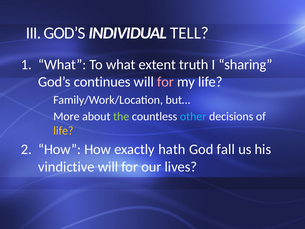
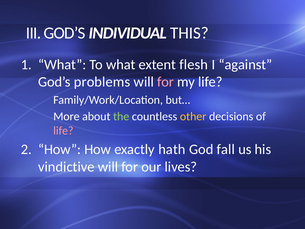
TELL: TELL -> THIS
truth: truth -> flesh
sharing: sharing -> against
continues: continues -> problems
other colour: light blue -> yellow
life at (63, 131) colour: yellow -> pink
